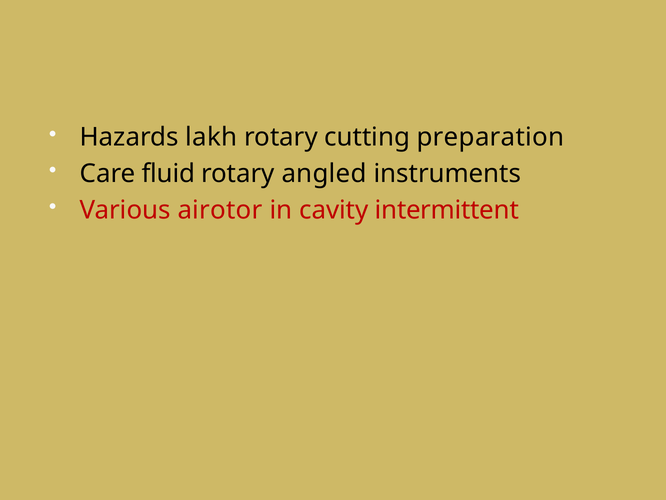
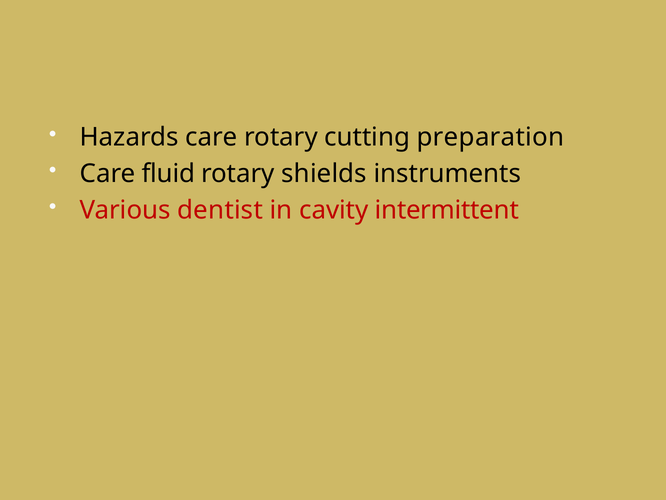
Hazards lakh: lakh -> care
angled: angled -> shields
airotor: airotor -> dentist
